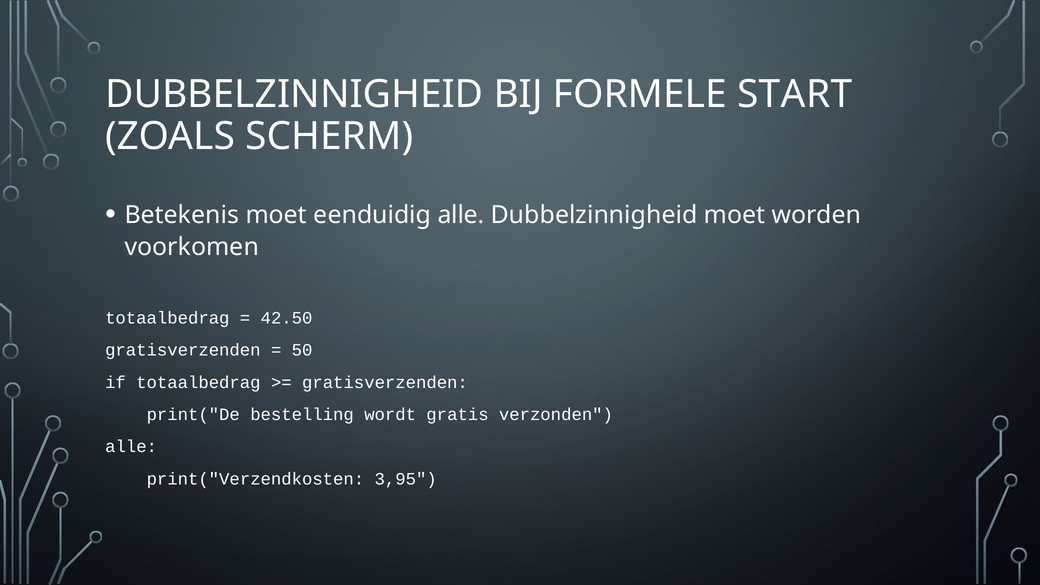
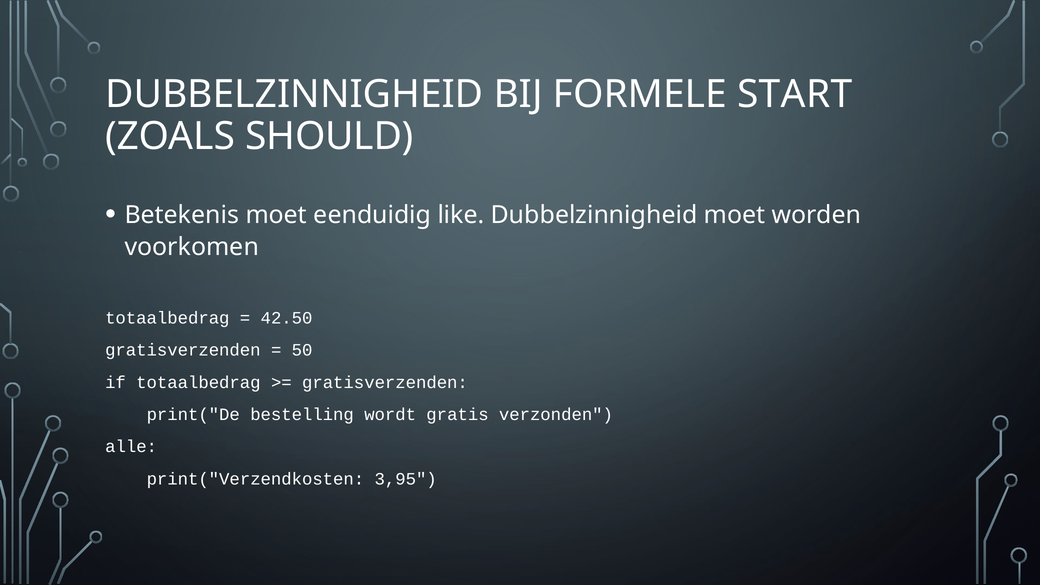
SCHERM: SCHERM -> SHOULD
eenduidig alle: alle -> like
